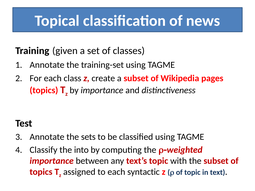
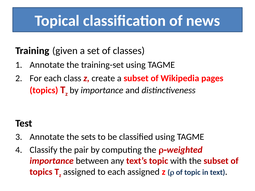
into: into -> pair
each syntactic: syntactic -> assigned
